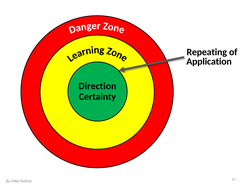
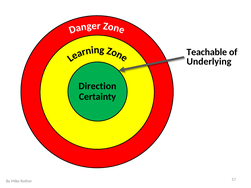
Repeating: Repeating -> Teachable
Application: Application -> Underlying
